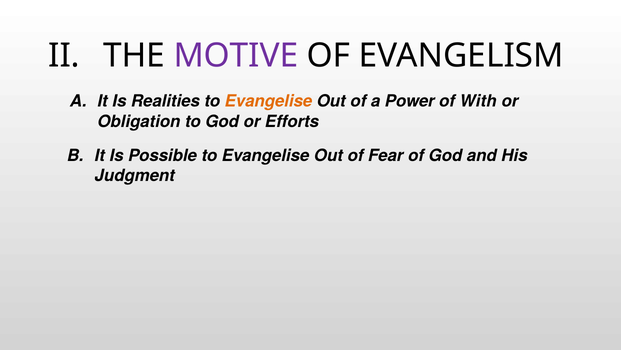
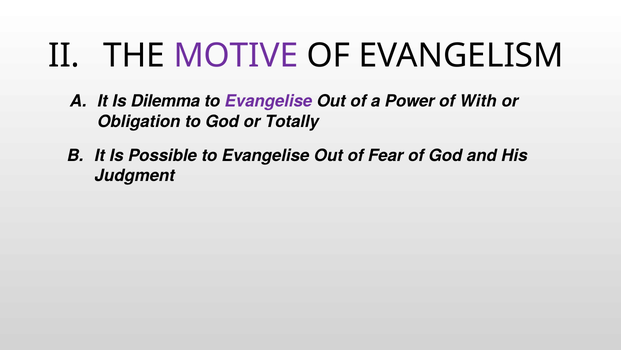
Realities: Realities -> Dilemma
Evangelise at (268, 101) colour: orange -> purple
Efforts: Efforts -> Totally
